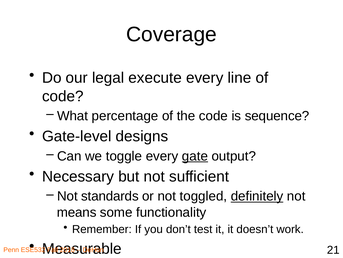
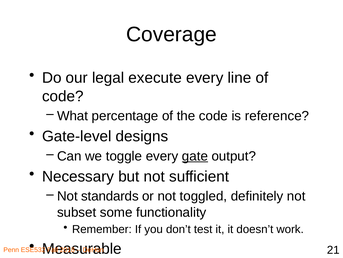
sequence: sequence -> reference
definitely underline: present -> none
means: means -> subset
